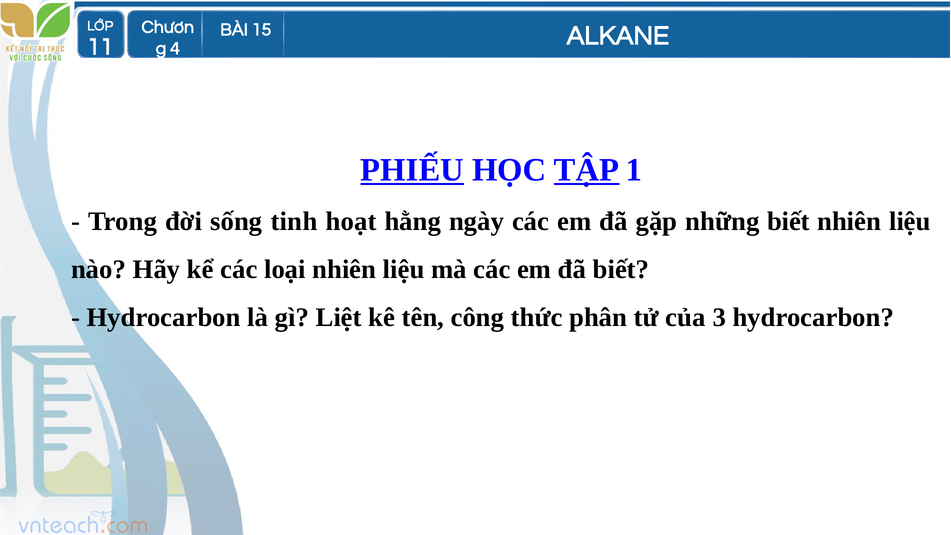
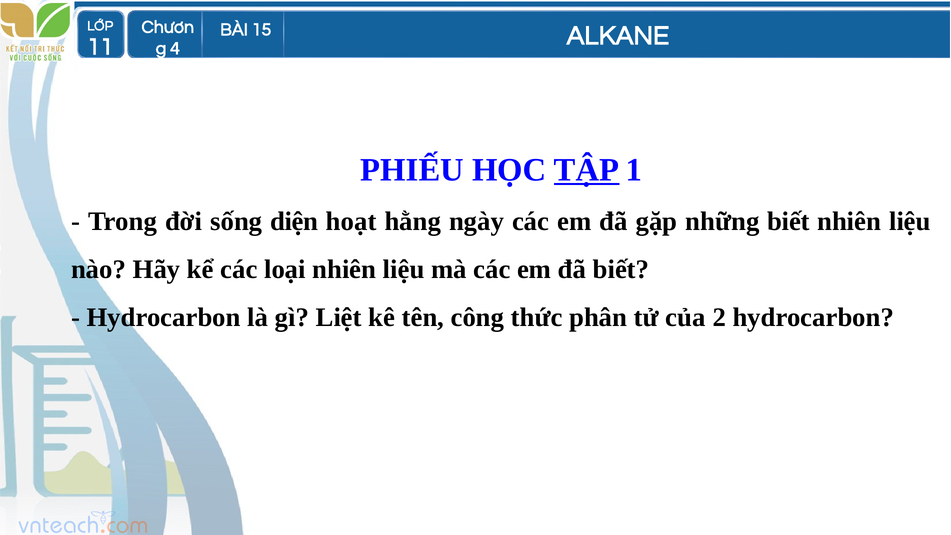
PHIẾU underline: present -> none
tinh: tinh -> diện
3: 3 -> 2
